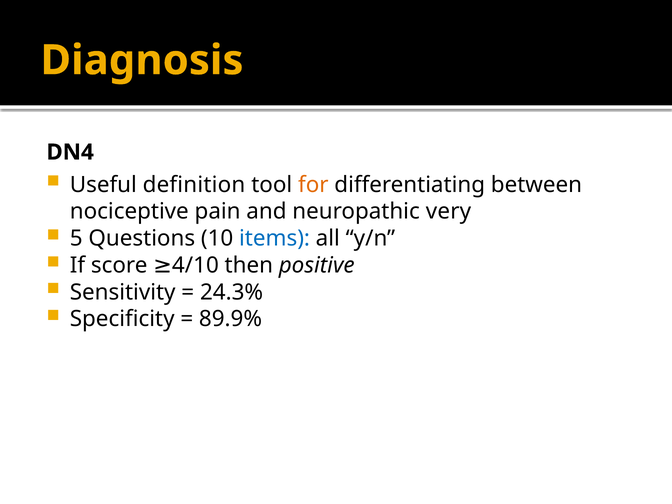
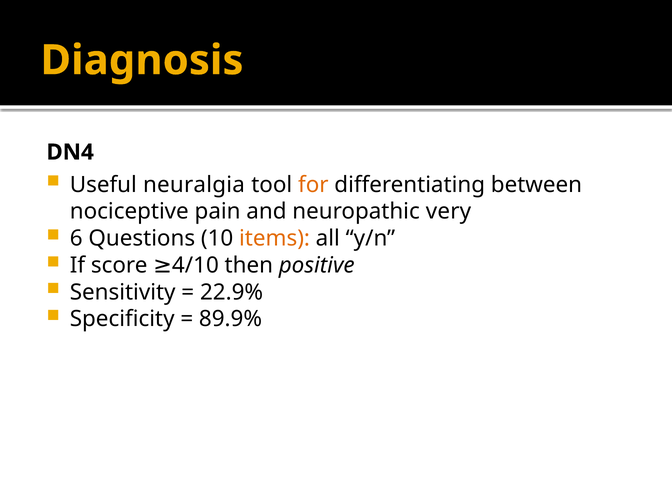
definition: definition -> neuralgia
5: 5 -> 6
items colour: blue -> orange
24.3%: 24.3% -> 22.9%
